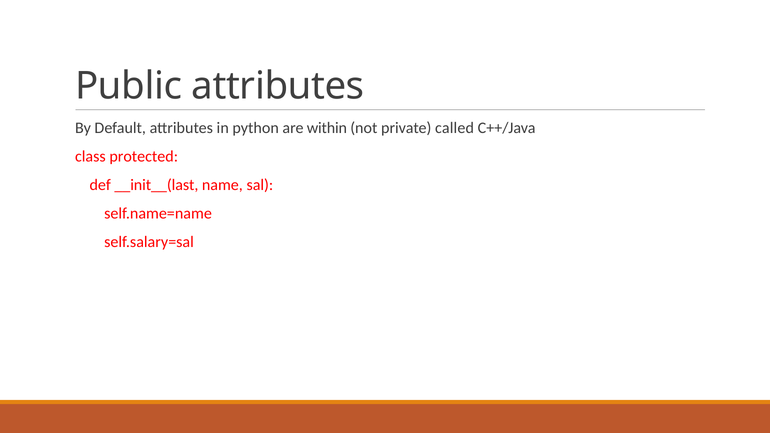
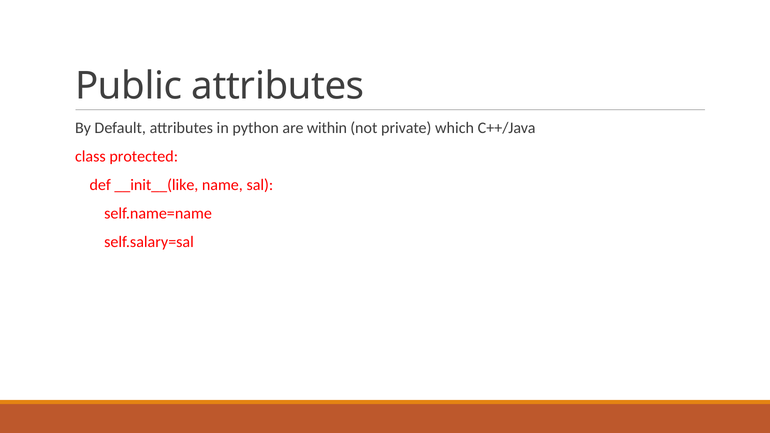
called: called -> which
__init__(last: __init__(last -> __init__(like
